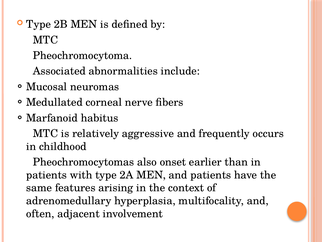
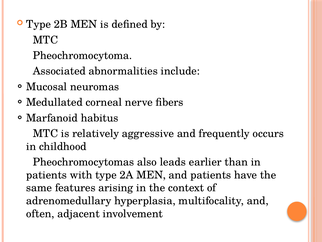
onset: onset -> leads
